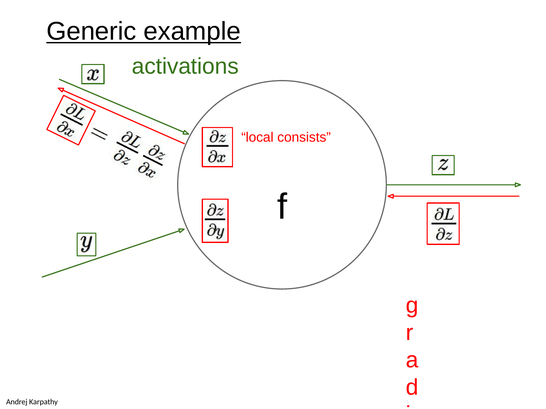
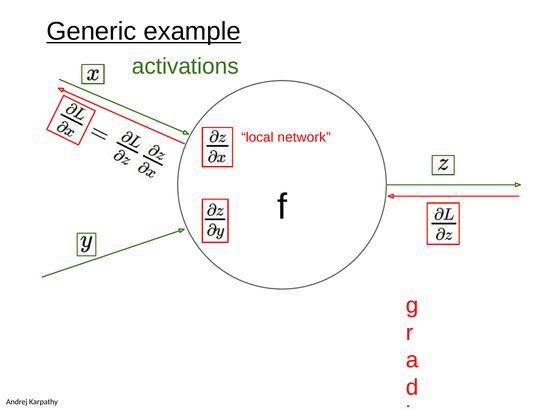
local consists: consists -> network
